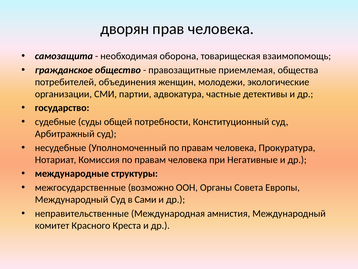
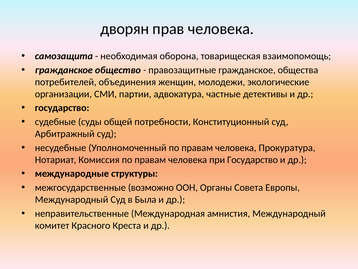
правозащитные приемлемая: приемлемая -> гражданское
при Негативные: Негативные -> Государство
Сами: Сами -> Была
